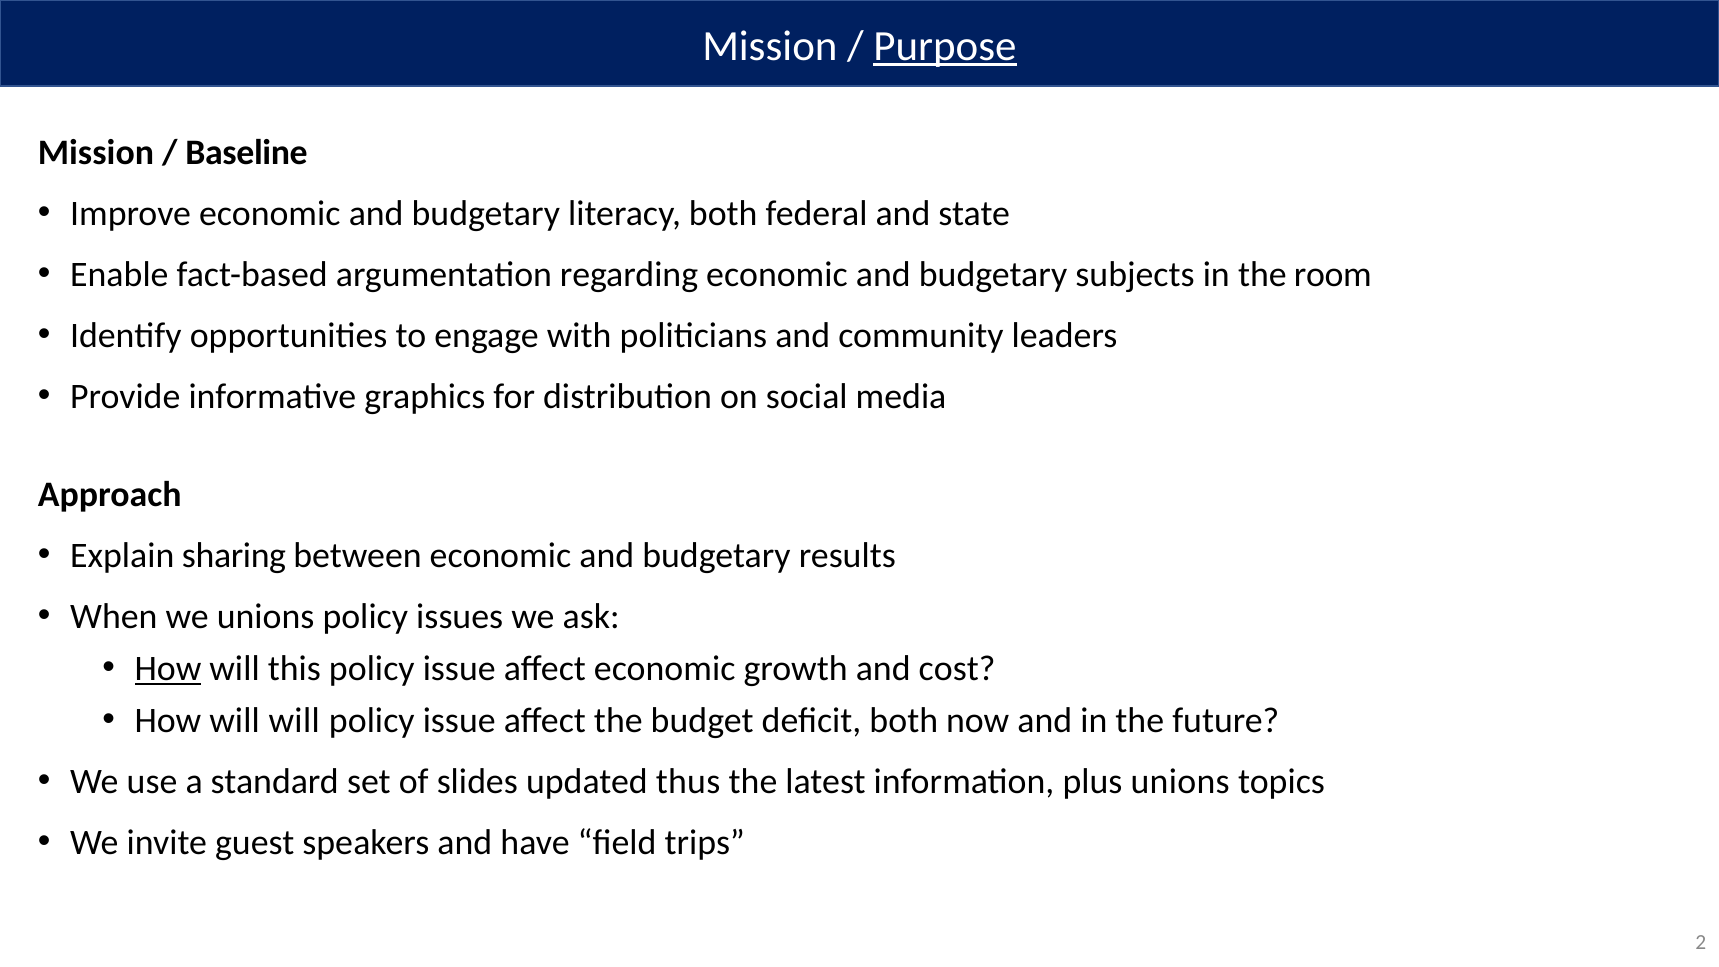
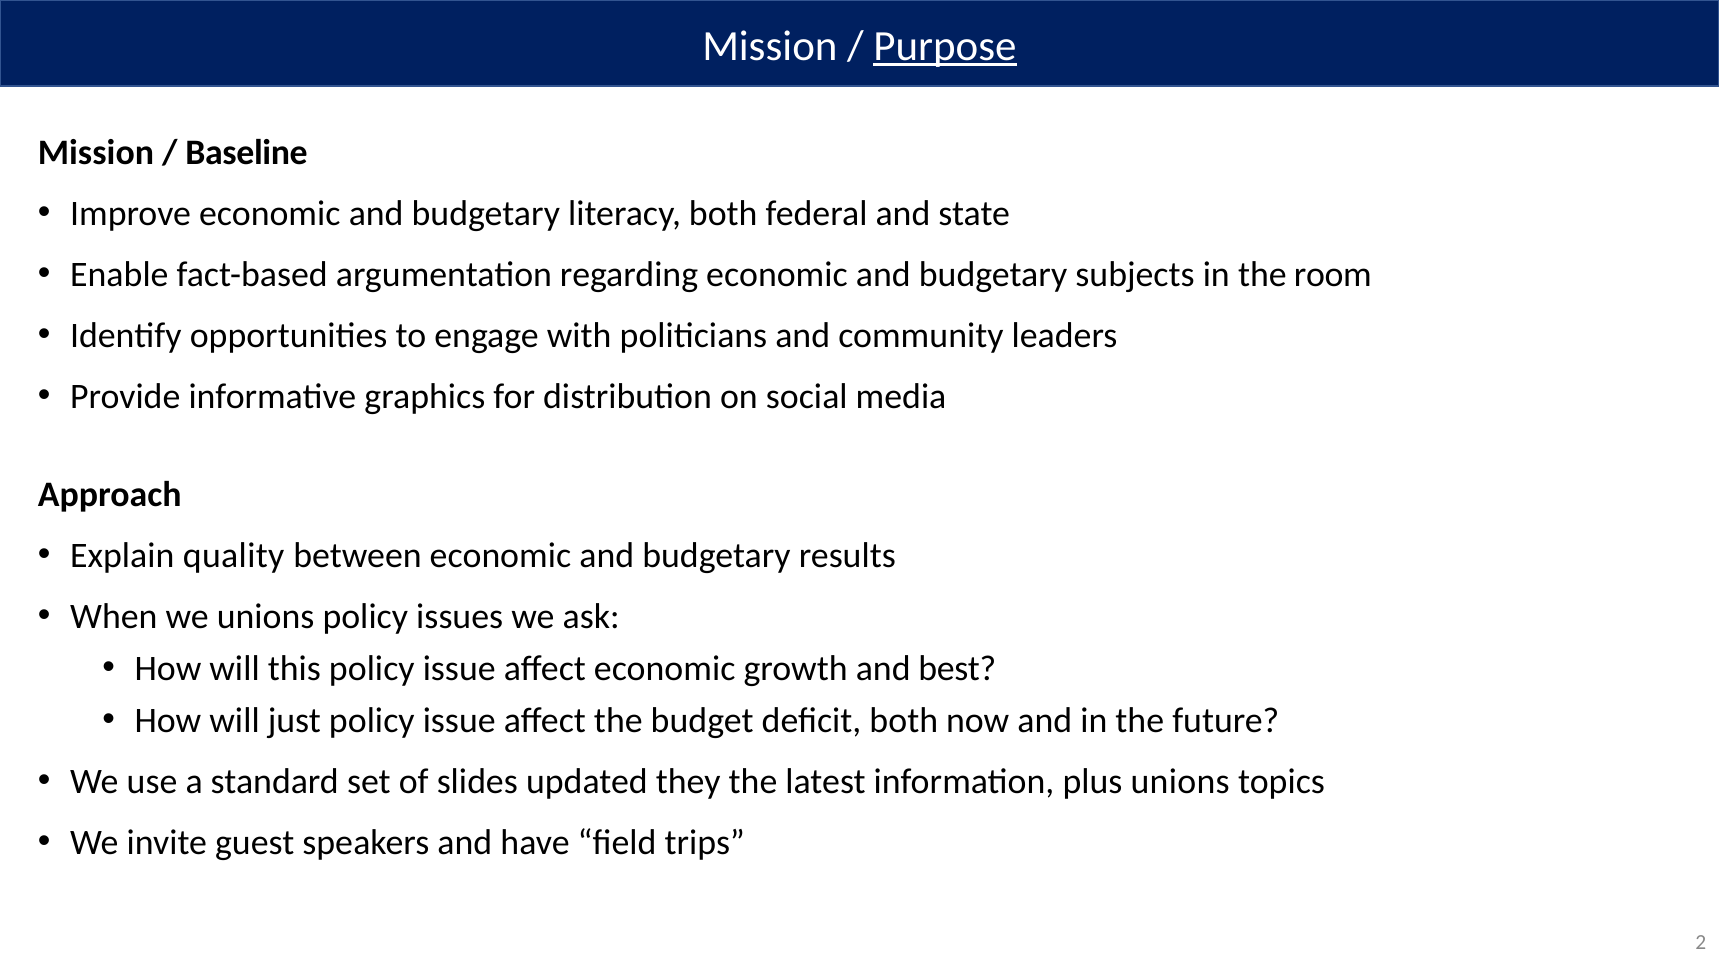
sharing: sharing -> quality
How at (168, 669) underline: present -> none
cost: cost -> best
will will: will -> just
thus: thus -> they
